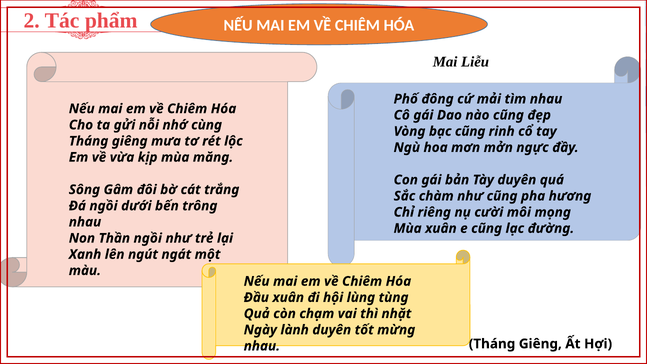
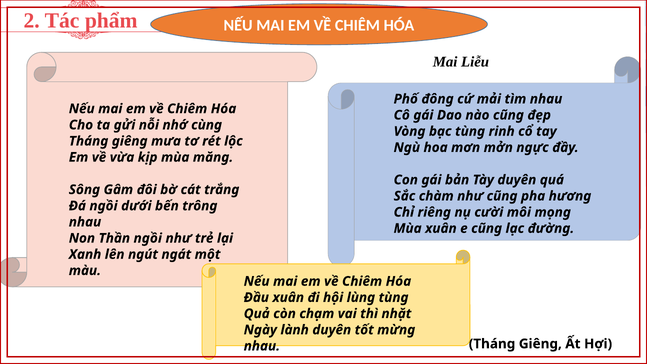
bạc cũng: cũng -> tùng
